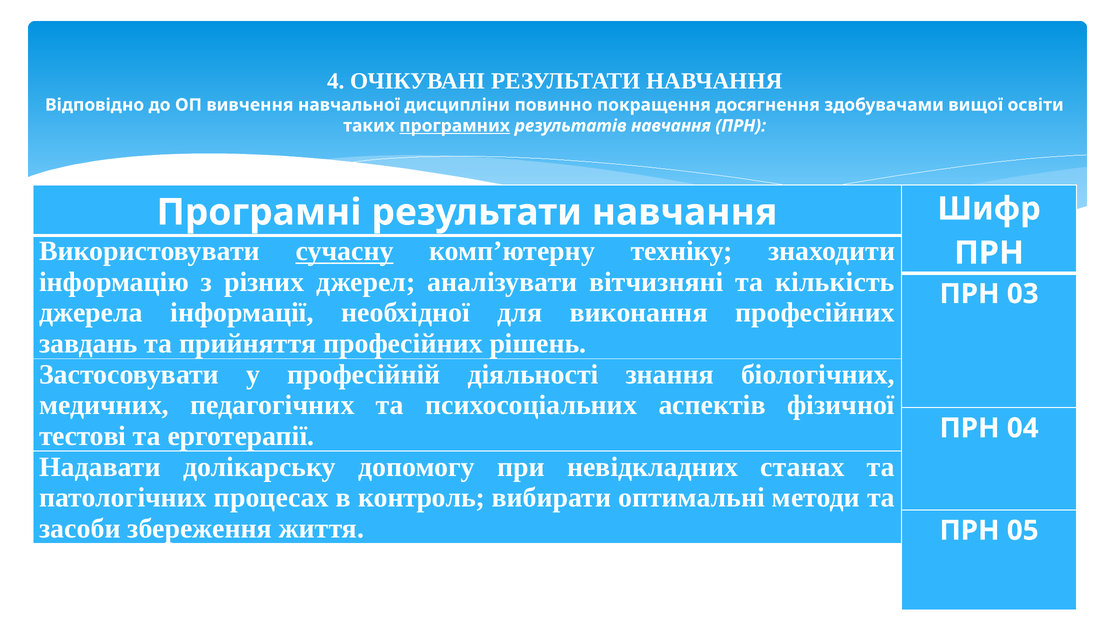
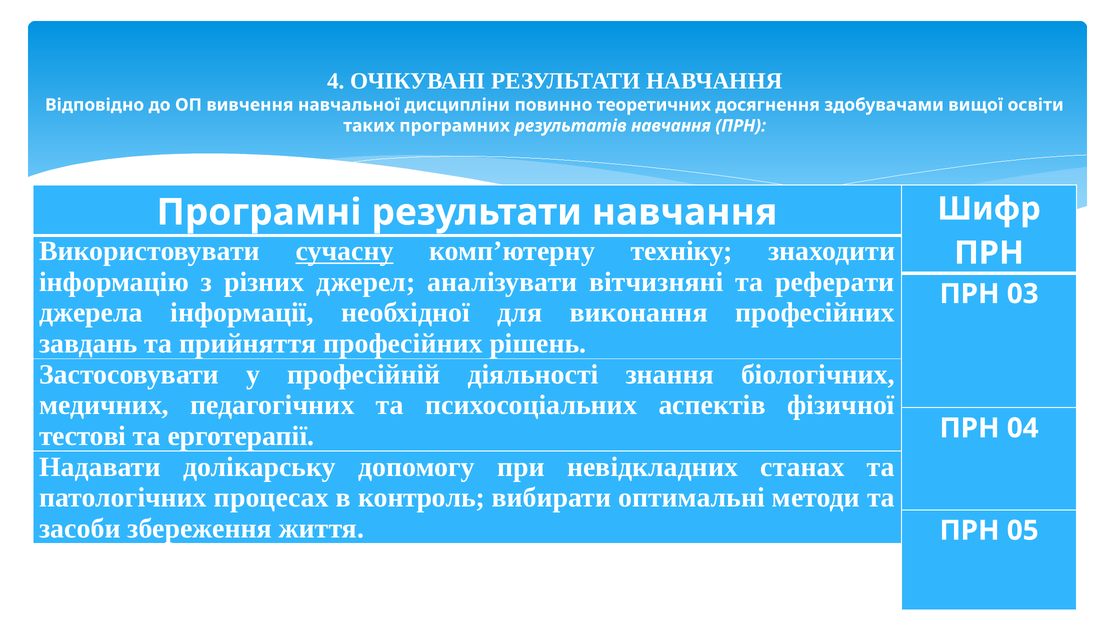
покращення: покращення -> теоретичних
програмних underline: present -> none
кількість: кількість -> реферати
